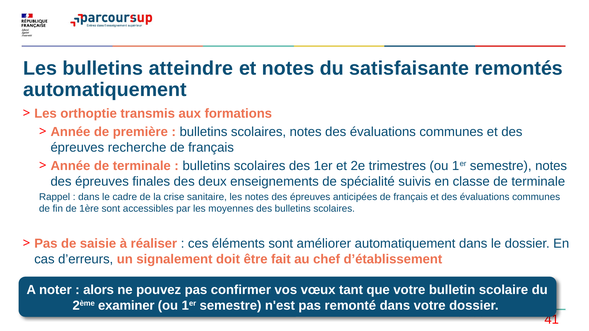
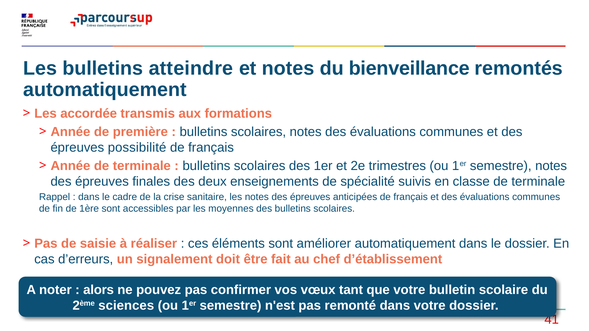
satisfaisante: satisfaisante -> bienveillance
orthoptie: orthoptie -> accordée
recherche: recherche -> possibilité
examiner: examiner -> sciences
